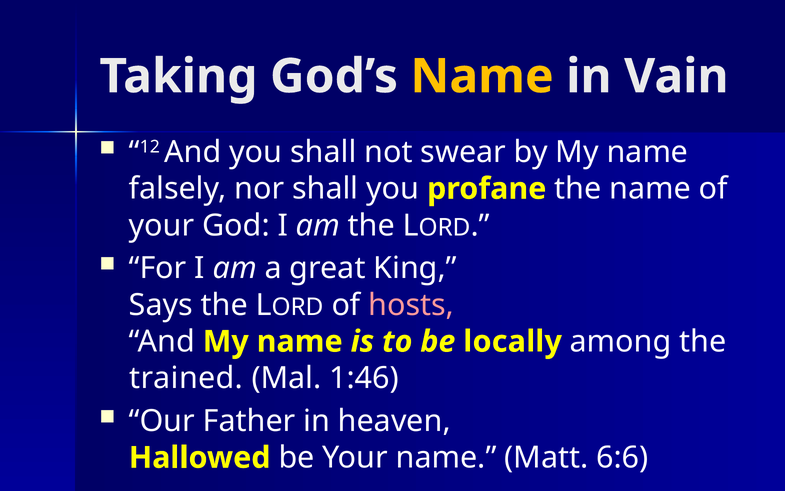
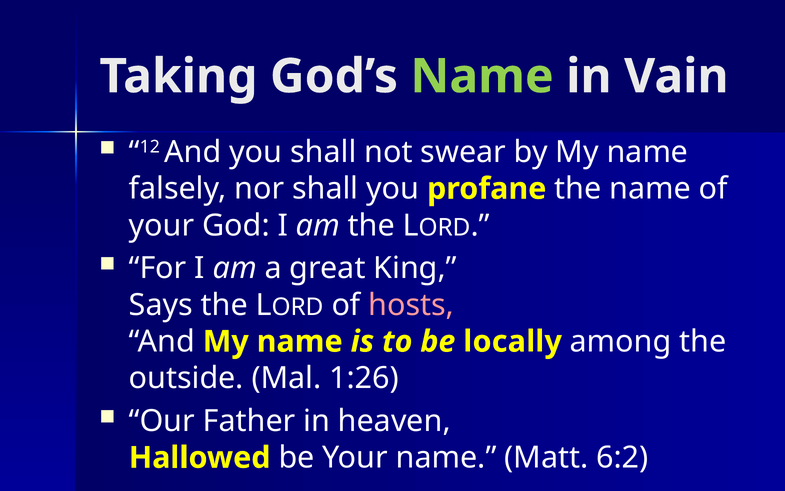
Name at (482, 76) colour: yellow -> light green
trained: trained -> outside
1:46: 1:46 -> 1:26
6:6: 6:6 -> 6:2
